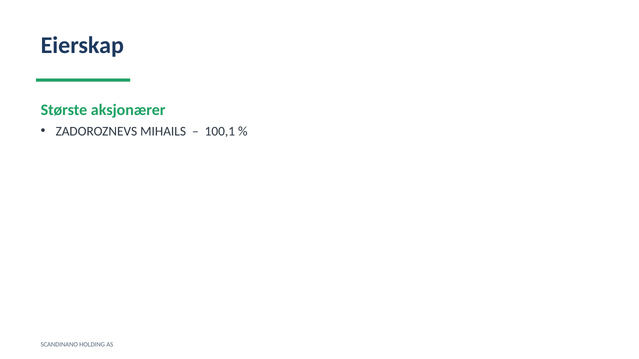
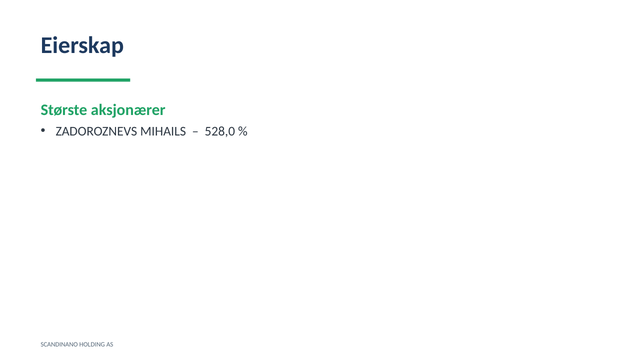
100,1: 100,1 -> 528,0
